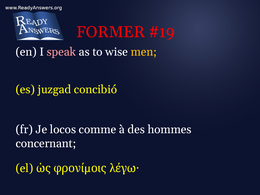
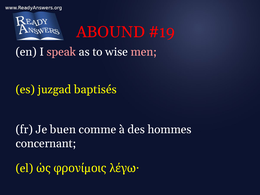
FORMER: FORMER -> ABOUND
men colour: yellow -> pink
concibió: concibió -> baptisés
locos: locos -> buen
